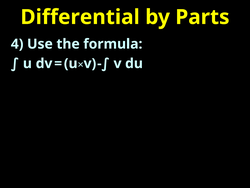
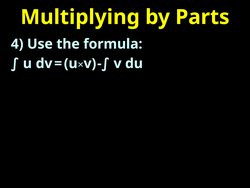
Differential: Differential -> Multiplying
